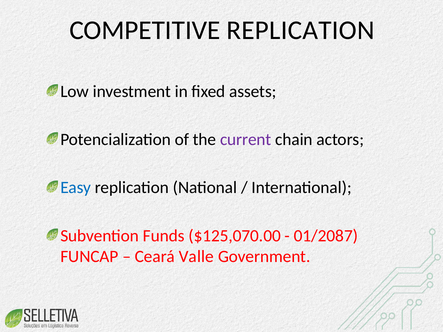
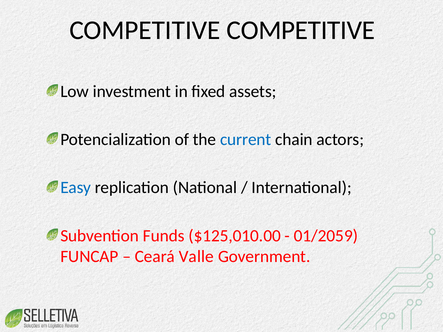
COMPETITIVE REPLICATION: REPLICATION -> COMPETITIVE
current colour: purple -> blue
$125,070.00: $125,070.00 -> $125,010.00
01/2087: 01/2087 -> 01/2059
